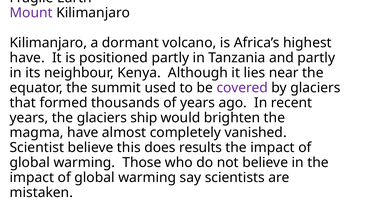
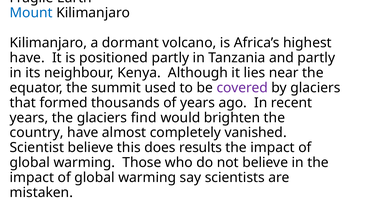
Mount colour: purple -> blue
ship: ship -> find
magma: magma -> country
